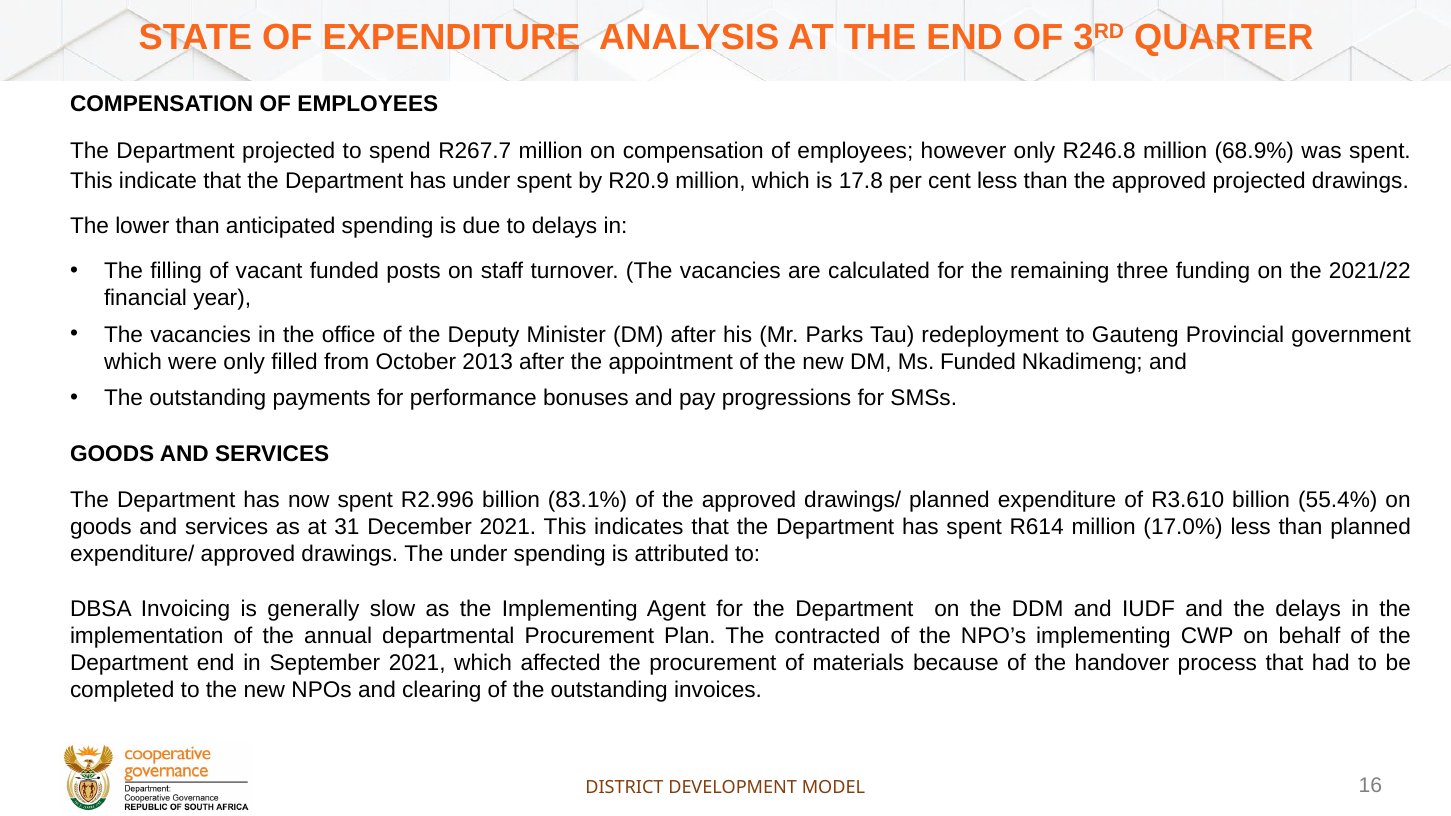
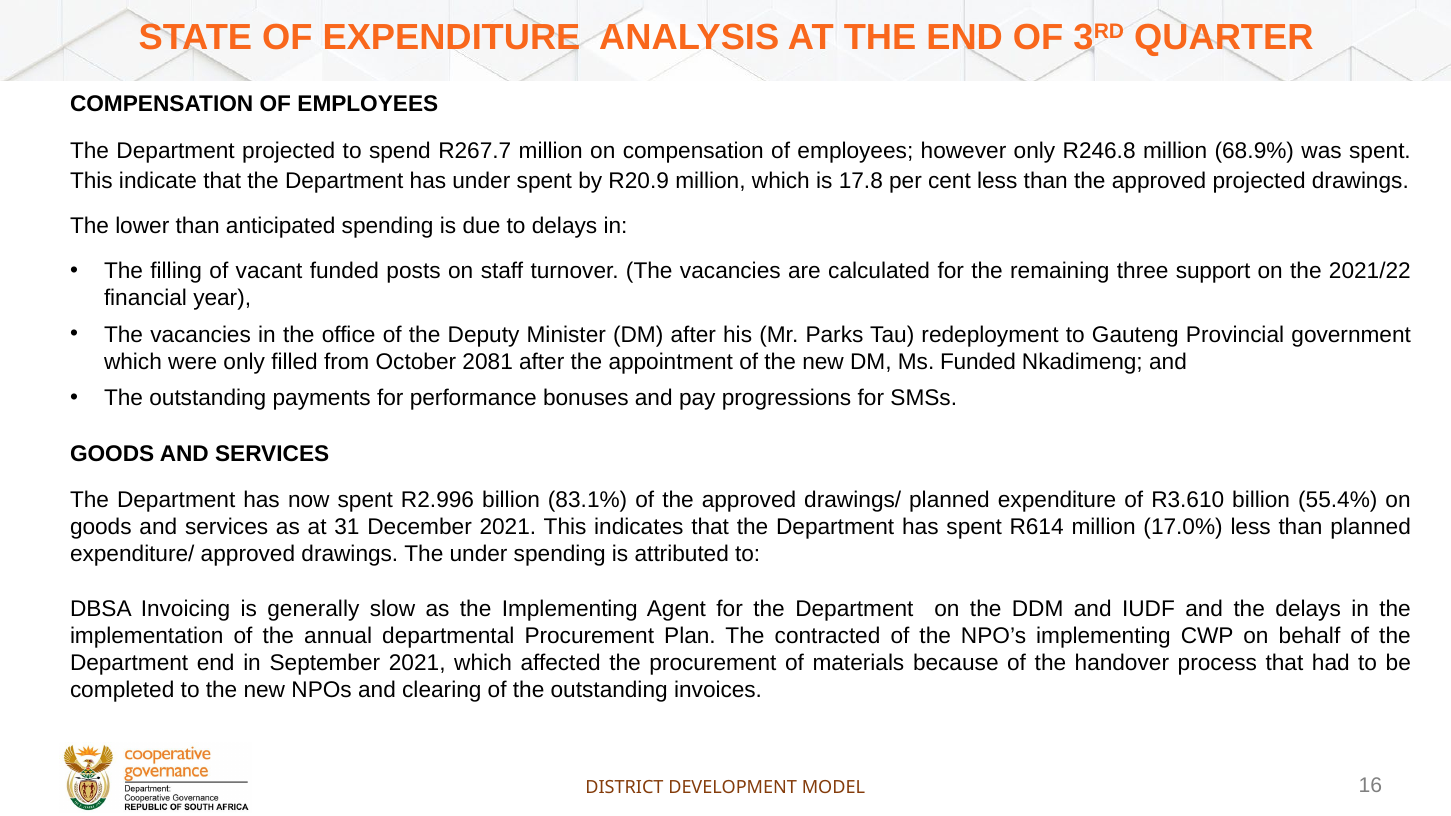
funding: funding -> support
2013: 2013 -> 2081
